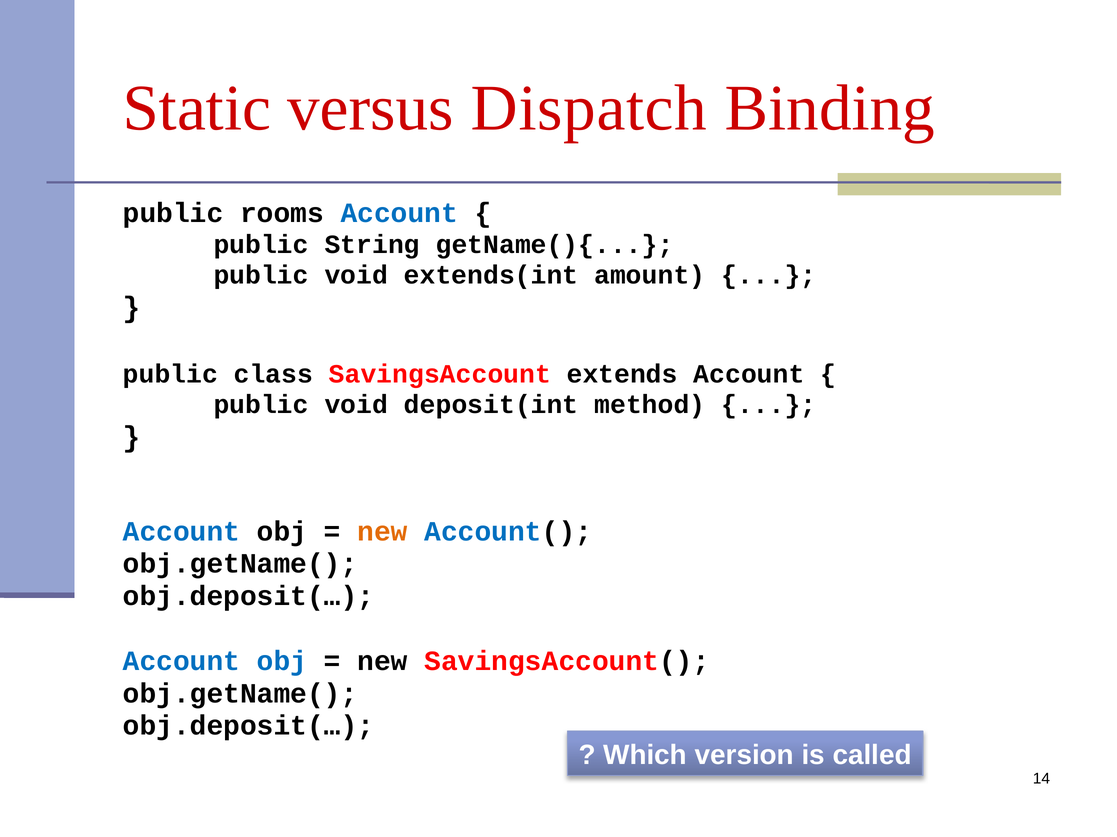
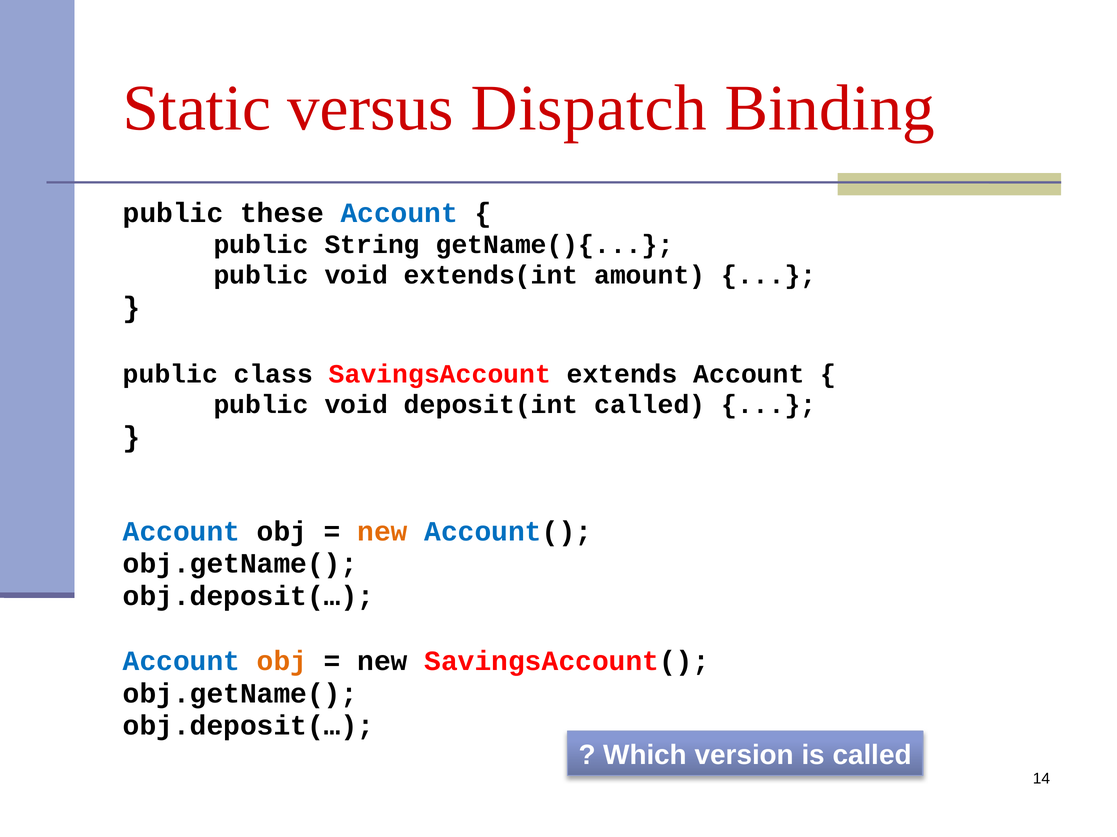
rooms: rooms -> these
deposit(int method: method -> called
obj at (282, 662) colour: blue -> orange
